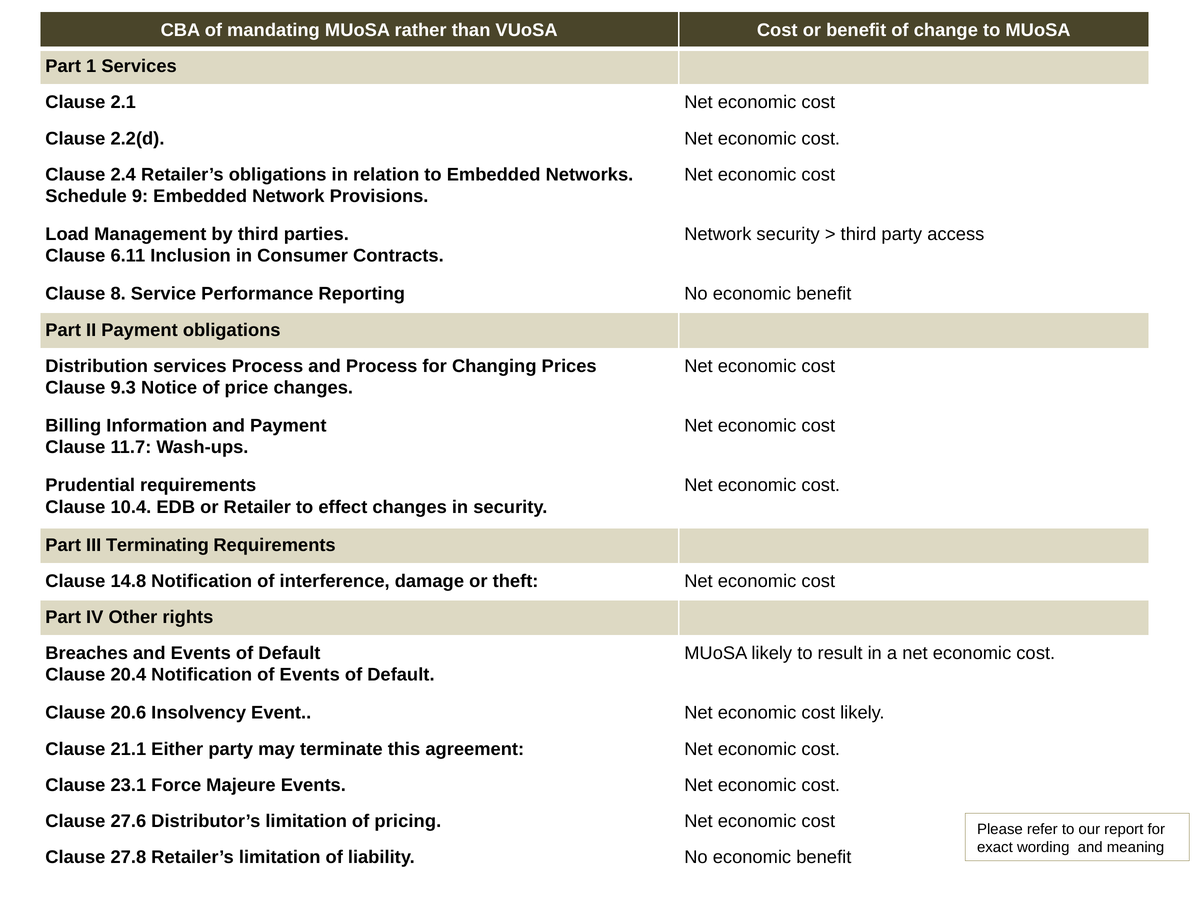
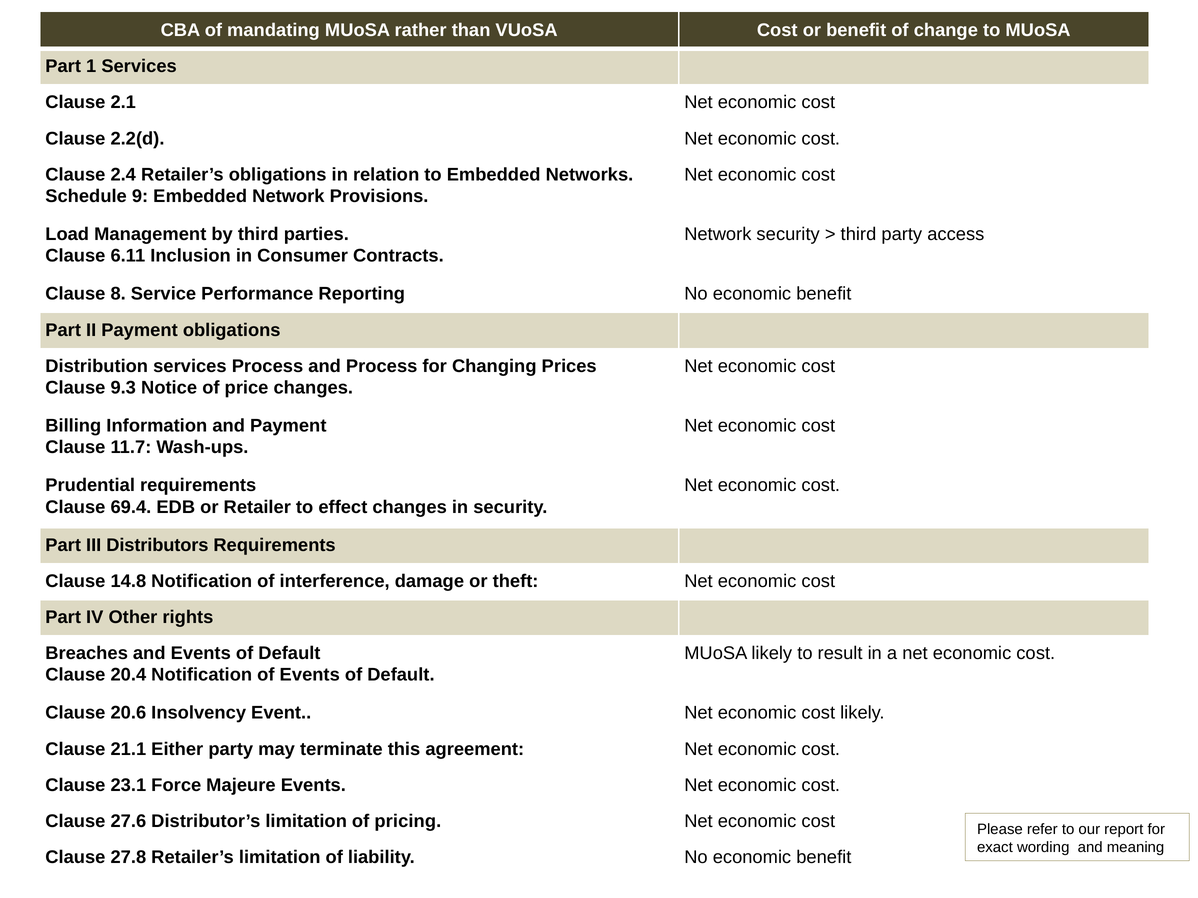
10.4: 10.4 -> 69.4
Terminating: Terminating -> Distributors
